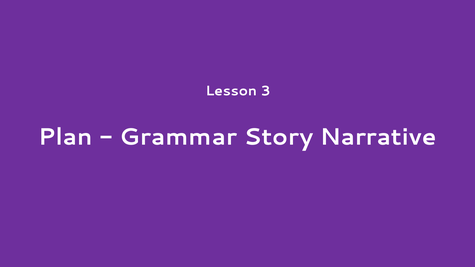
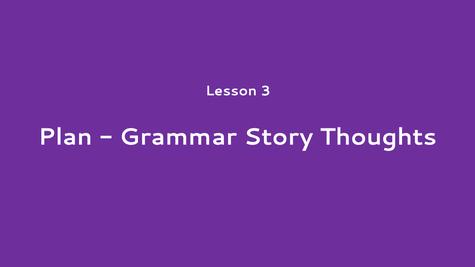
Narrative: Narrative -> Thoughts
